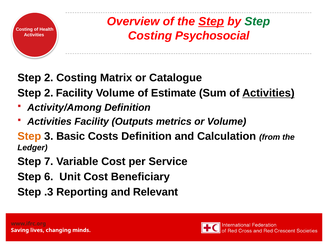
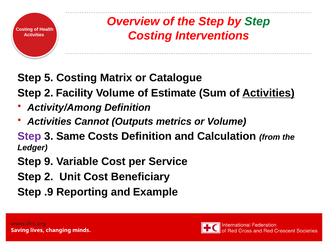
Step at (211, 21) underline: present -> none
Psychosocial: Psychosocial -> Interventions
2 at (49, 78): 2 -> 5
Activities Facility: Facility -> Cannot
Step at (29, 136) colour: orange -> purple
Basic: Basic -> Same
7: 7 -> 9
6 at (49, 177): 6 -> 2
.3: .3 -> .9
Relevant: Relevant -> Example
